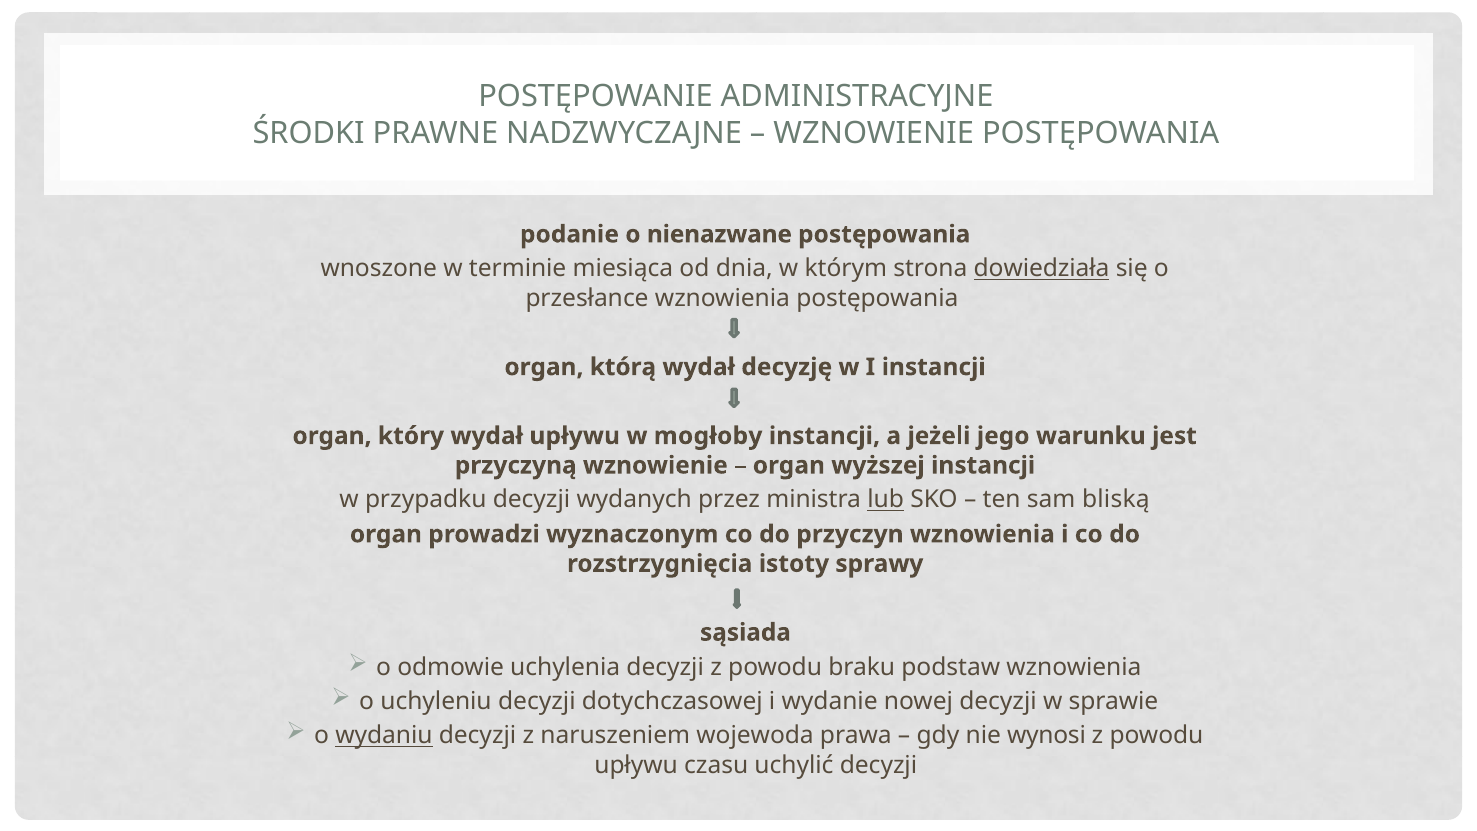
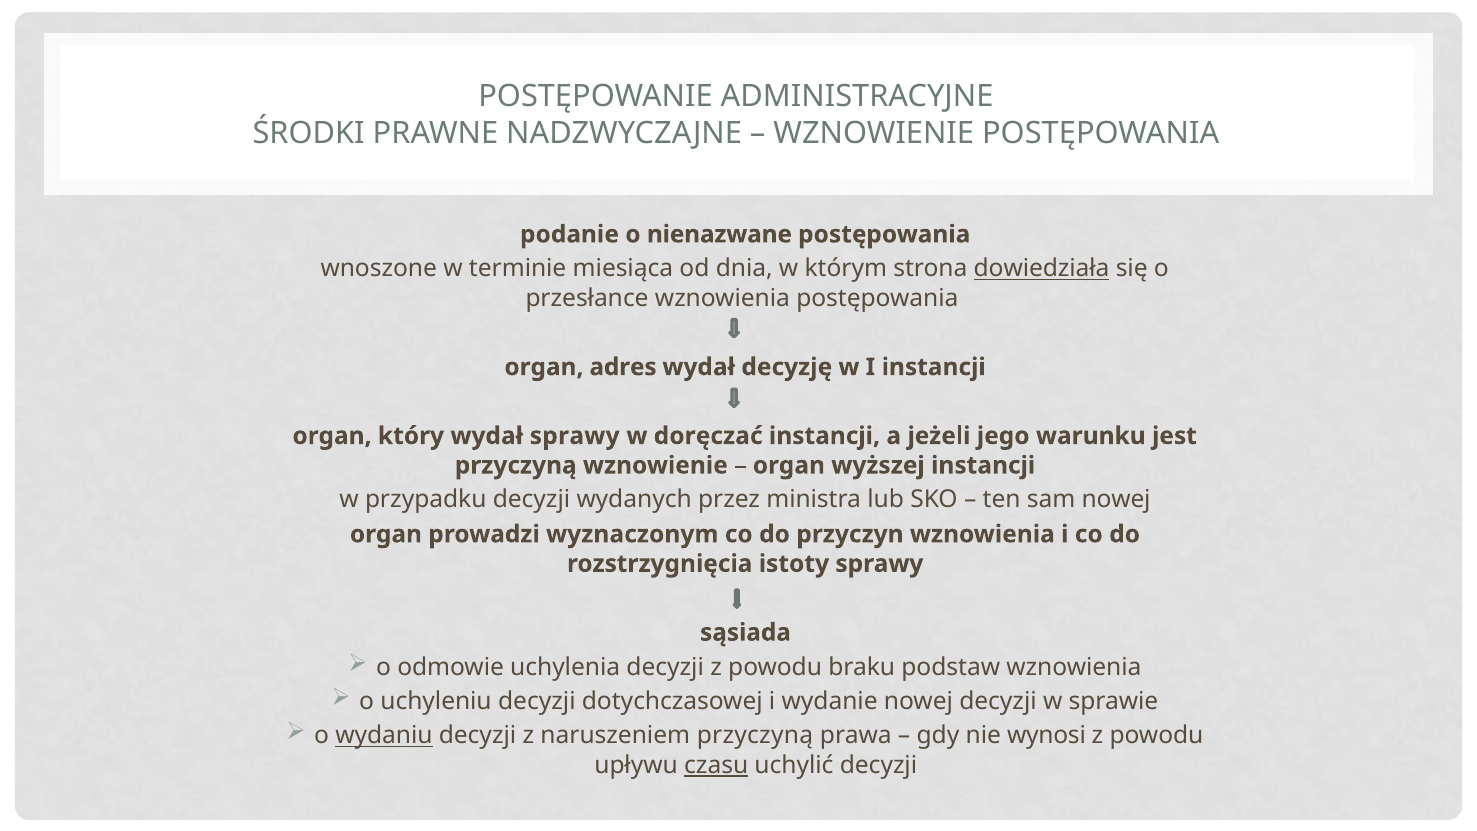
którą: którą -> adres
wydał upływu: upływu -> sprawy
mogłoby: mogłoby -> doręczać
lub underline: present -> none
sam bliską: bliską -> nowej
naruszeniem wojewoda: wojewoda -> przyczyną
czasu underline: none -> present
